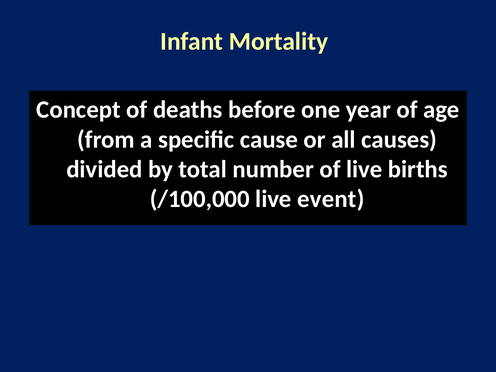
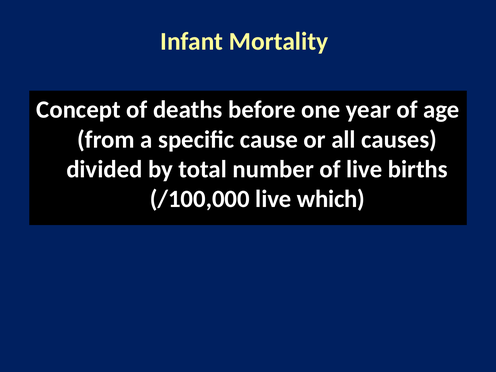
event: event -> which
